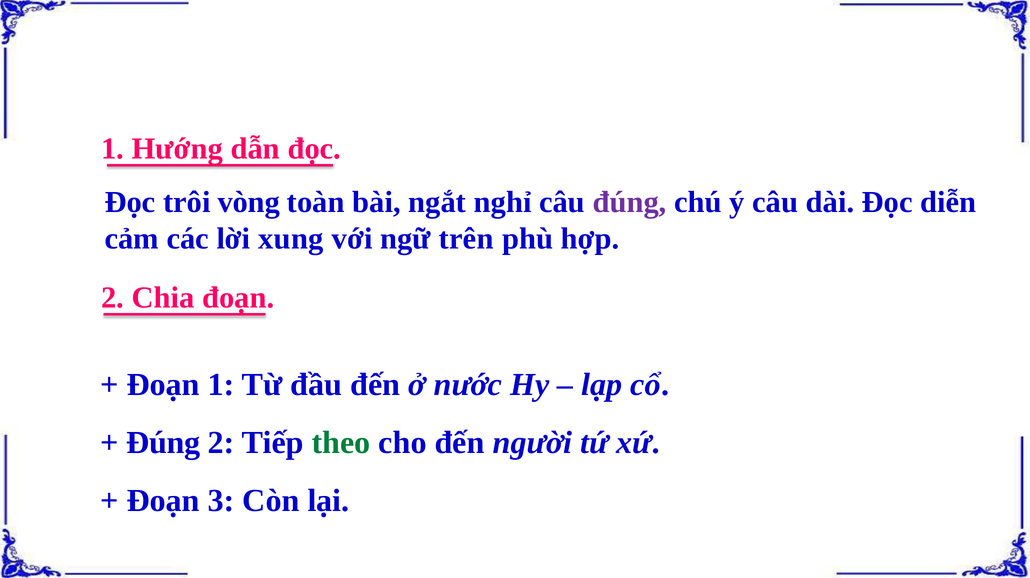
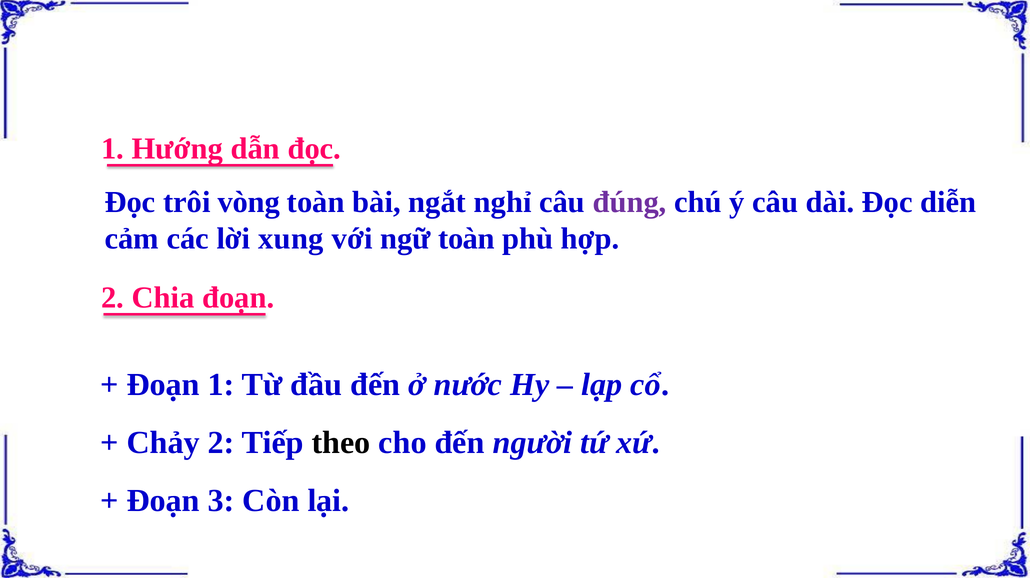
ngữ trên: trên -> toàn
Đúng at (163, 443): Đúng -> Chảy
theo colour: green -> black
